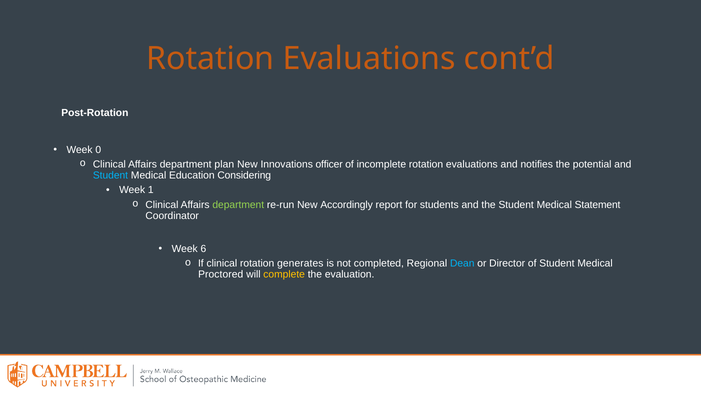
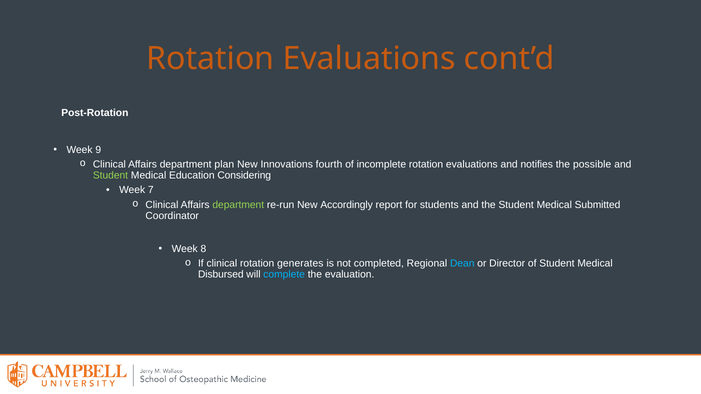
0: 0 -> 9
officer: officer -> fourth
potential: potential -> possible
Student at (110, 176) colour: light blue -> light green
1: 1 -> 7
Statement: Statement -> Submitted
6: 6 -> 8
Proctored: Proctored -> Disbursed
complete colour: yellow -> light blue
